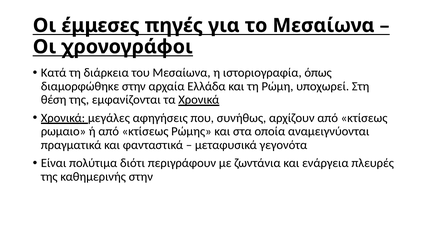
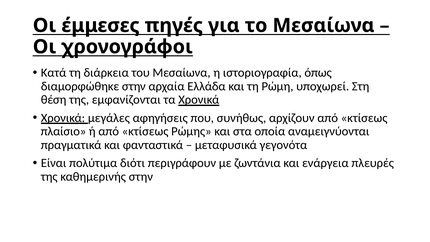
ρωμαιο: ρωμαιο -> πλαίσιο
